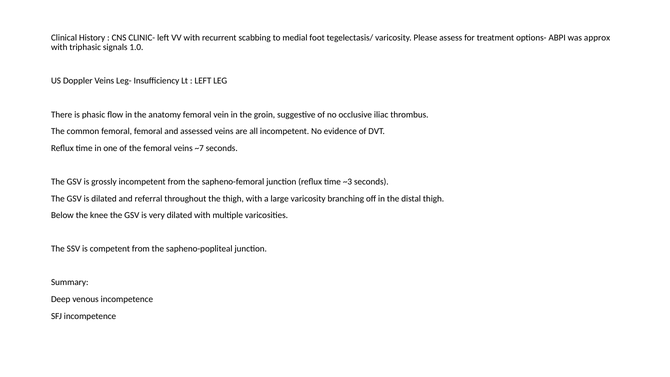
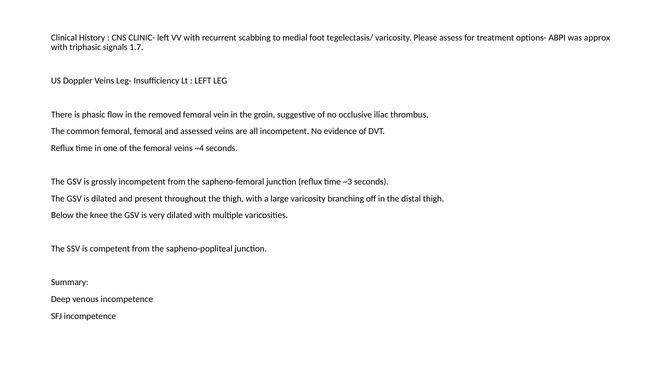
1.0: 1.0 -> 1.7
anatomy: anatomy -> removed
~7: ~7 -> ~4
referral: referral -> present
